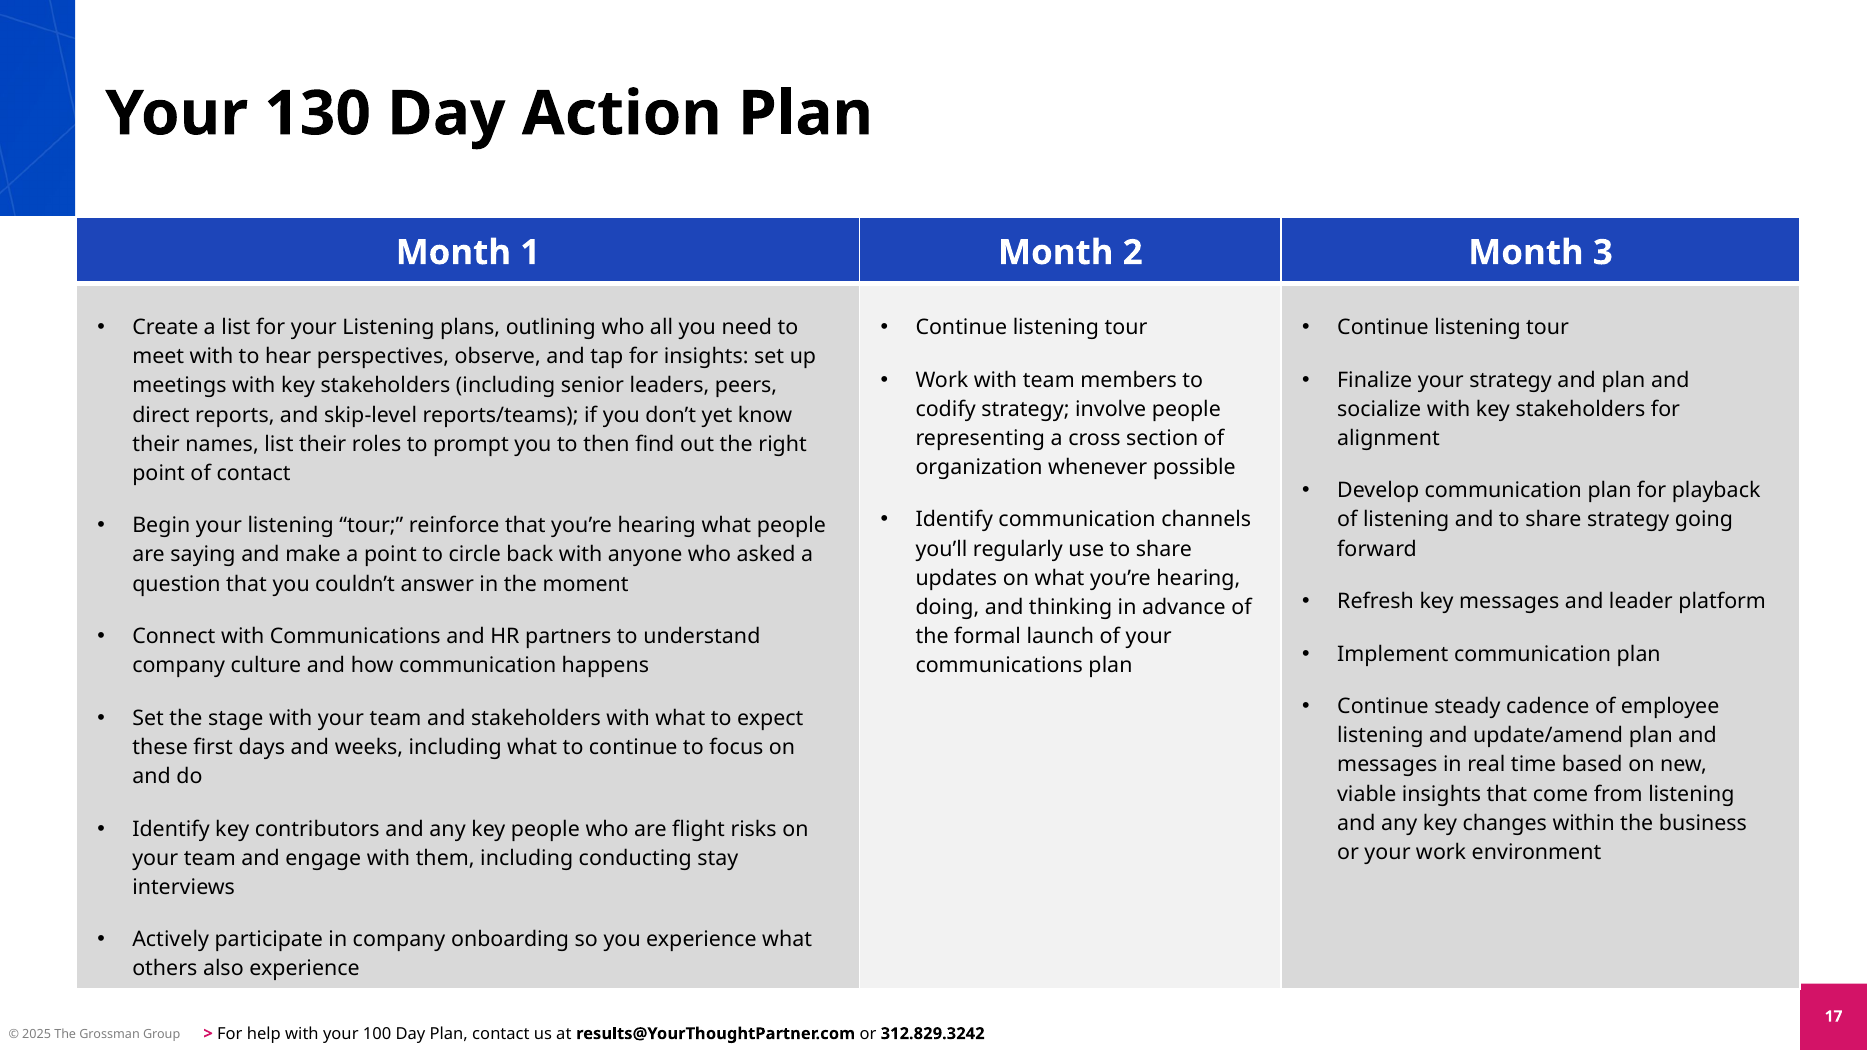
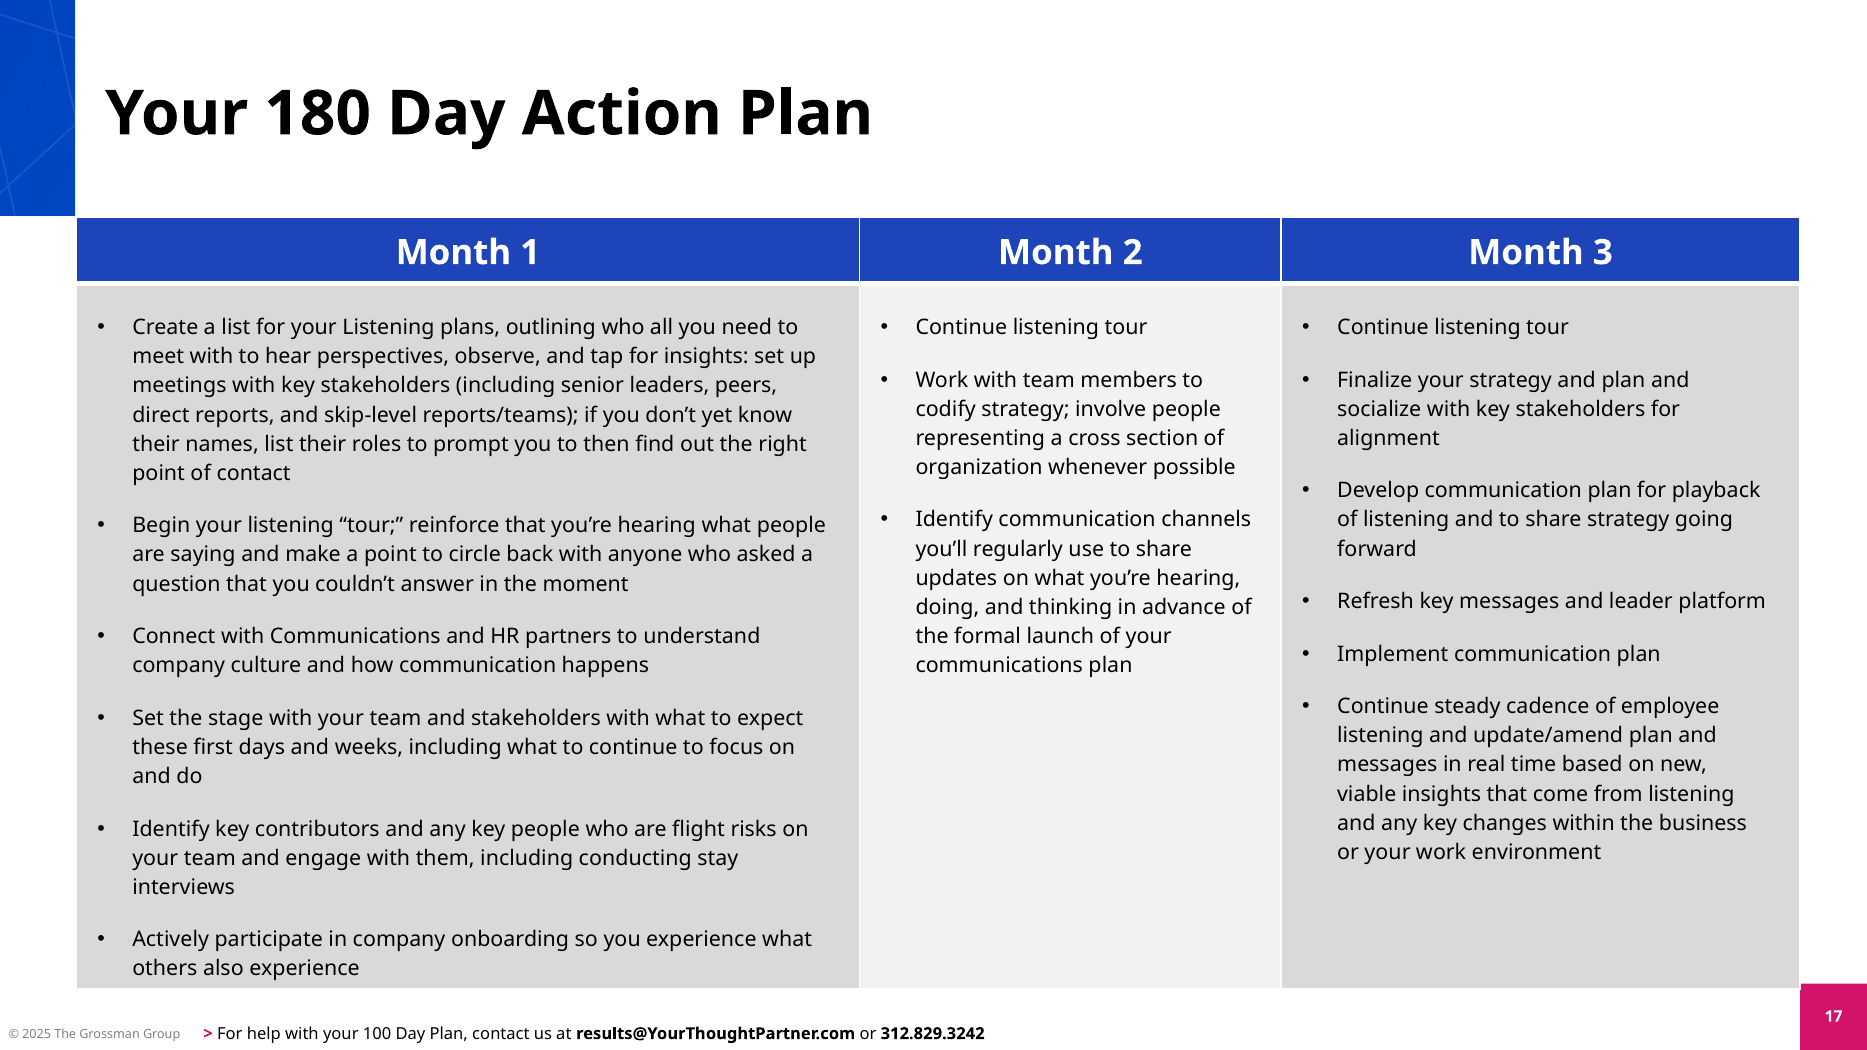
130: 130 -> 180
